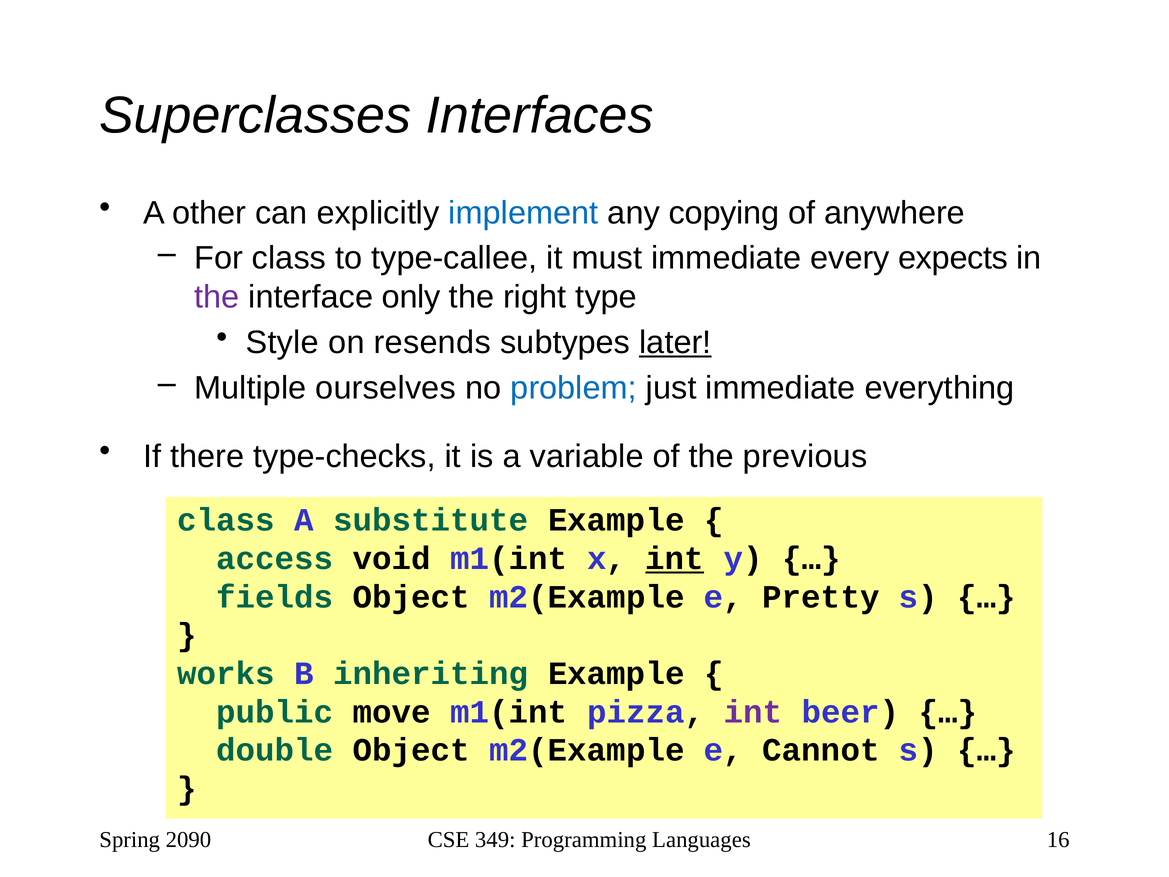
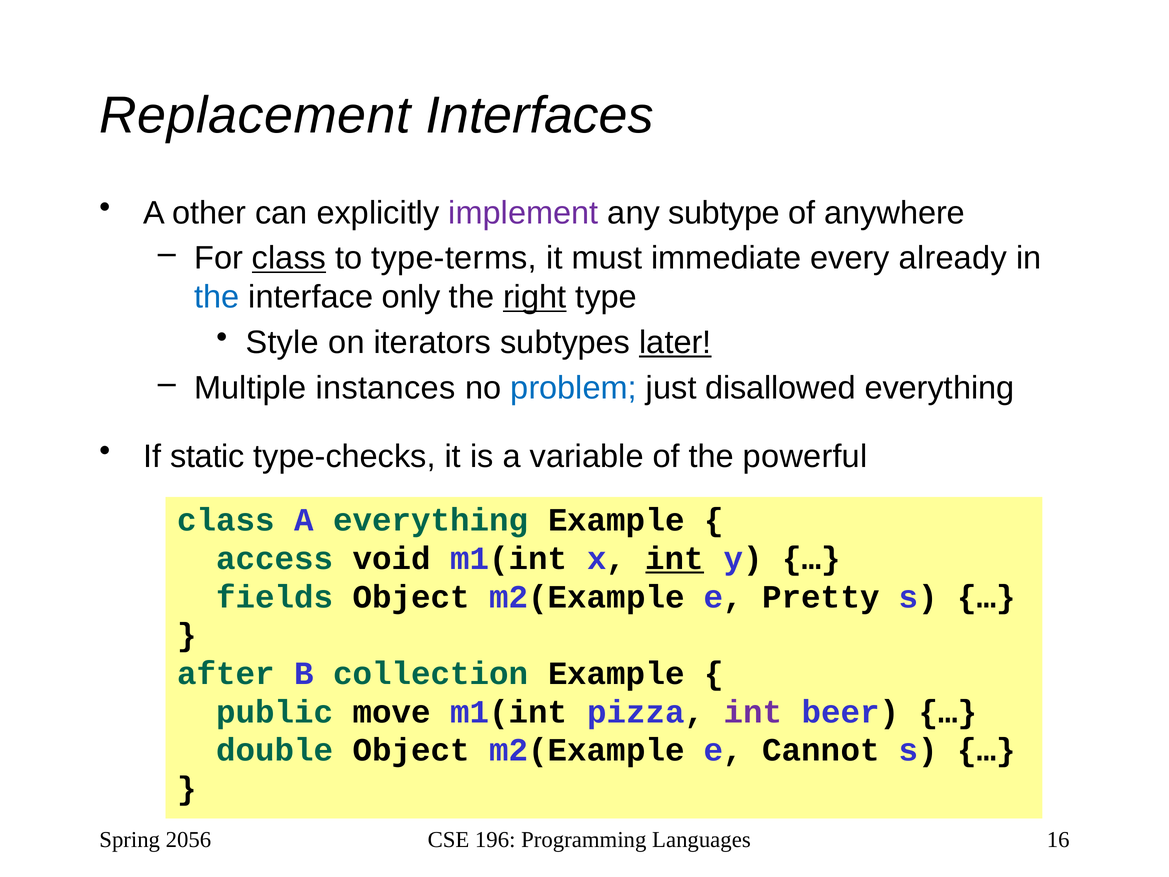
Superclasses: Superclasses -> Replacement
implement colour: blue -> purple
copying: copying -> subtype
class at (289, 258) underline: none -> present
type-callee: type-callee -> type-terms
expects: expects -> already
the at (217, 297) colour: purple -> blue
right underline: none -> present
resends: resends -> iterators
ourselves: ourselves -> instances
just immediate: immediate -> disallowed
there: there -> static
previous: previous -> powerful
A substitute: substitute -> everything
works: works -> after
inheriting: inheriting -> collection
2090: 2090 -> 2056
349: 349 -> 196
